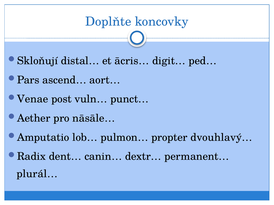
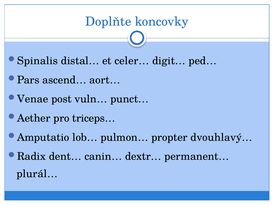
Skloňují: Skloňují -> Spinalis
ācris…: ācris… -> celer…
nāsāle…: nāsāle… -> triceps…
